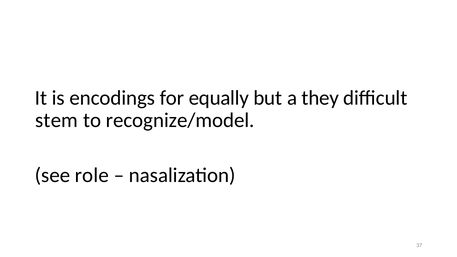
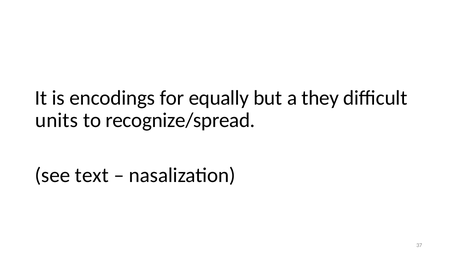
stem: stem -> units
recognize/model: recognize/model -> recognize/spread
role: role -> text
